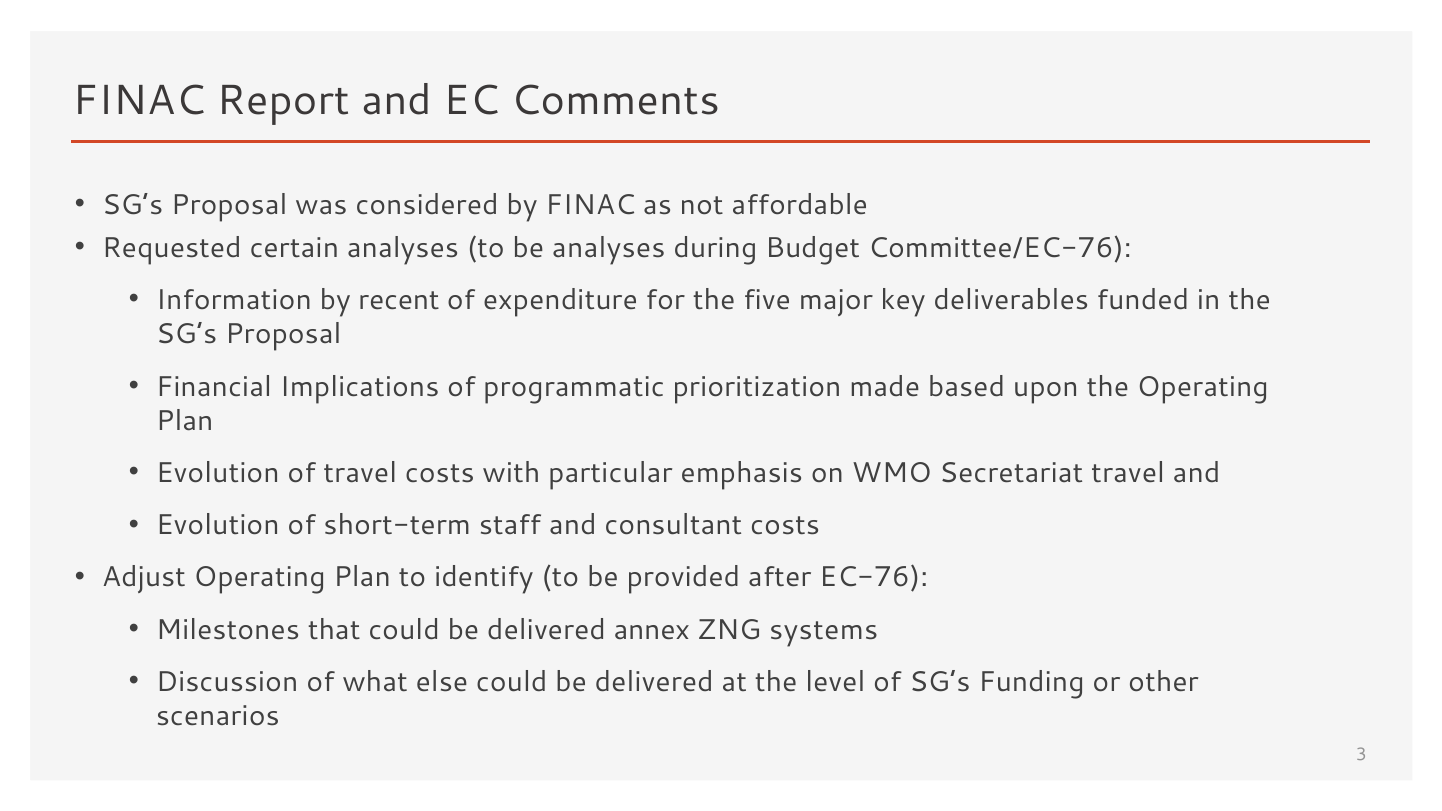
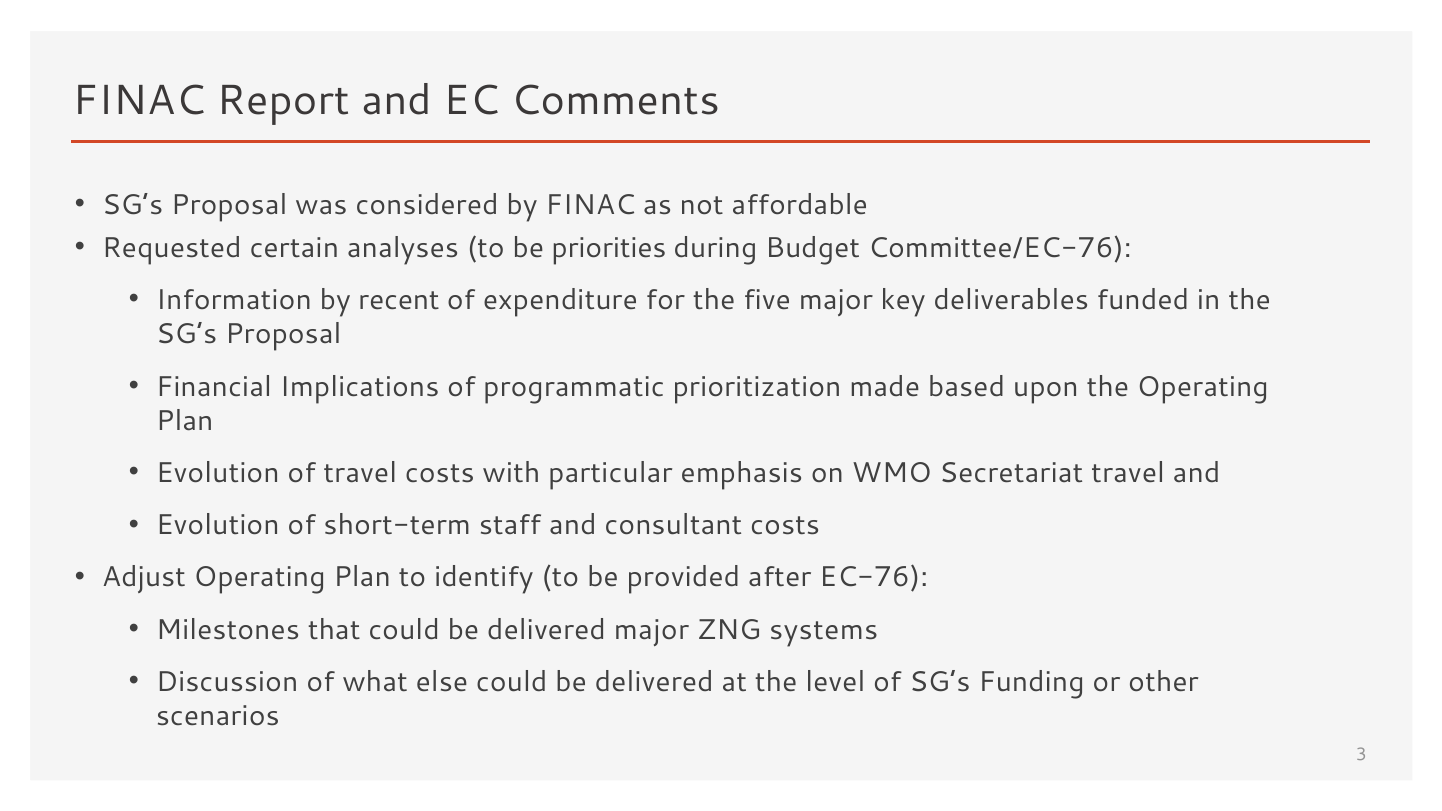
be analyses: analyses -> priorities
delivered annex: annex -> major
